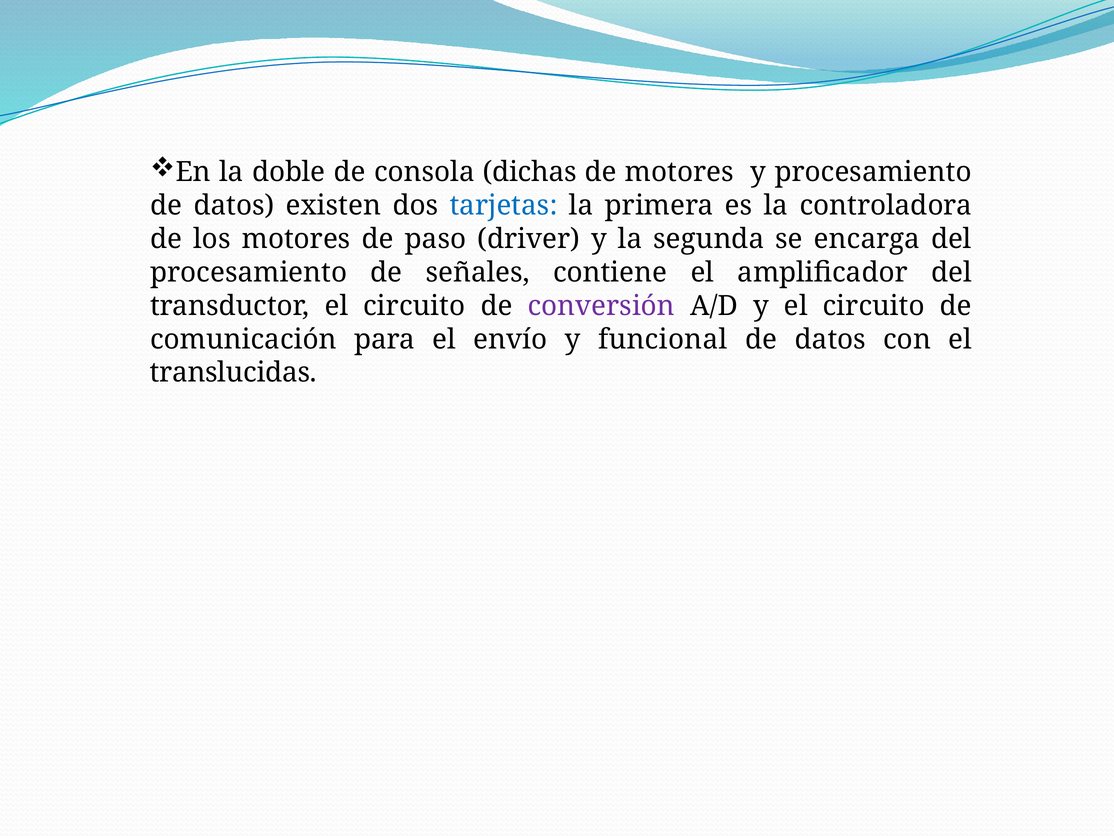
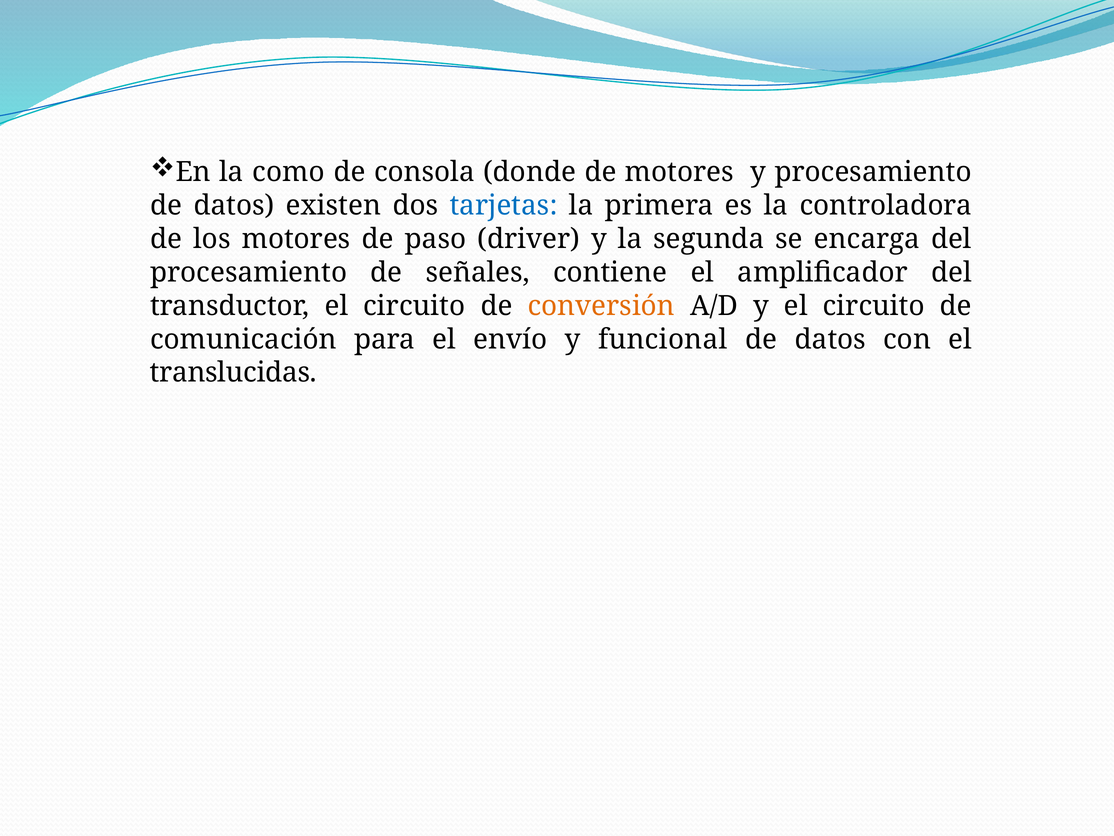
doble: doble -> como
dichas: dichas -> donde
conversión colour: purple -> orange
